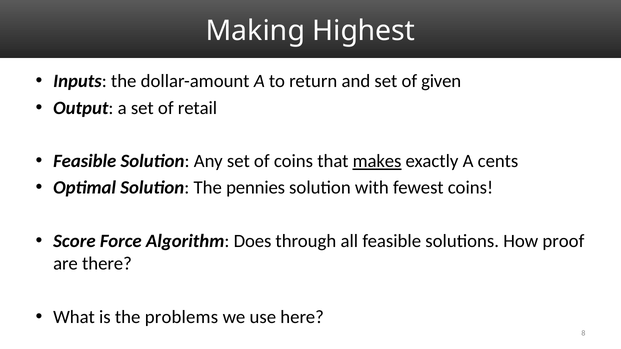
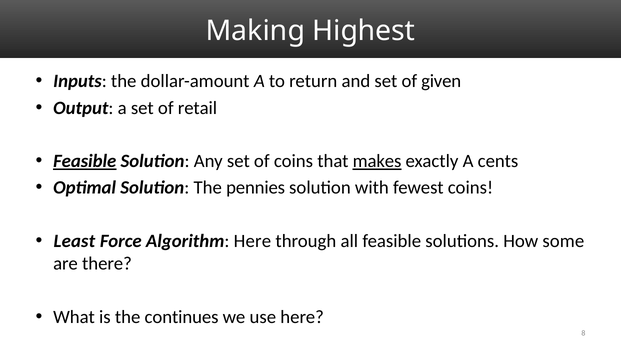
Feasible at (85, 161) underline: none -> present
Score: Score -> Least
Algorithm Does: Does -> Here
proof: proof -> some
problems: problems -> continues
